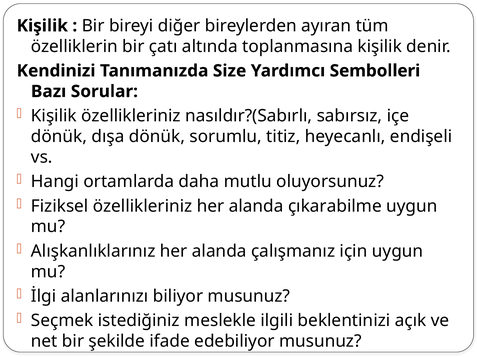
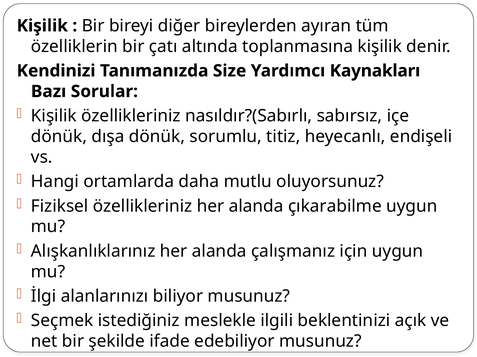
Sembolleri: Sembolleri -> Kaynakları
